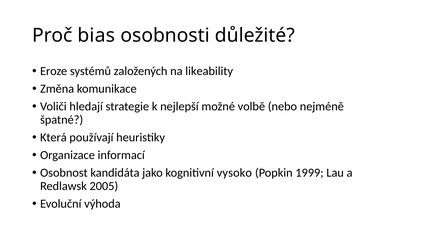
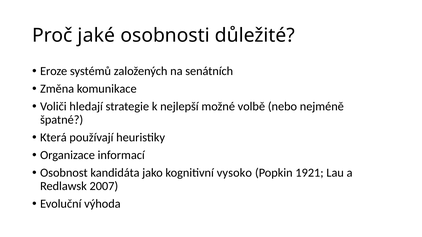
bias: bias -> jaké
likeability: likeability -> senátních
1999: 1999 -> 1921
2005: 2005 -> 2007
